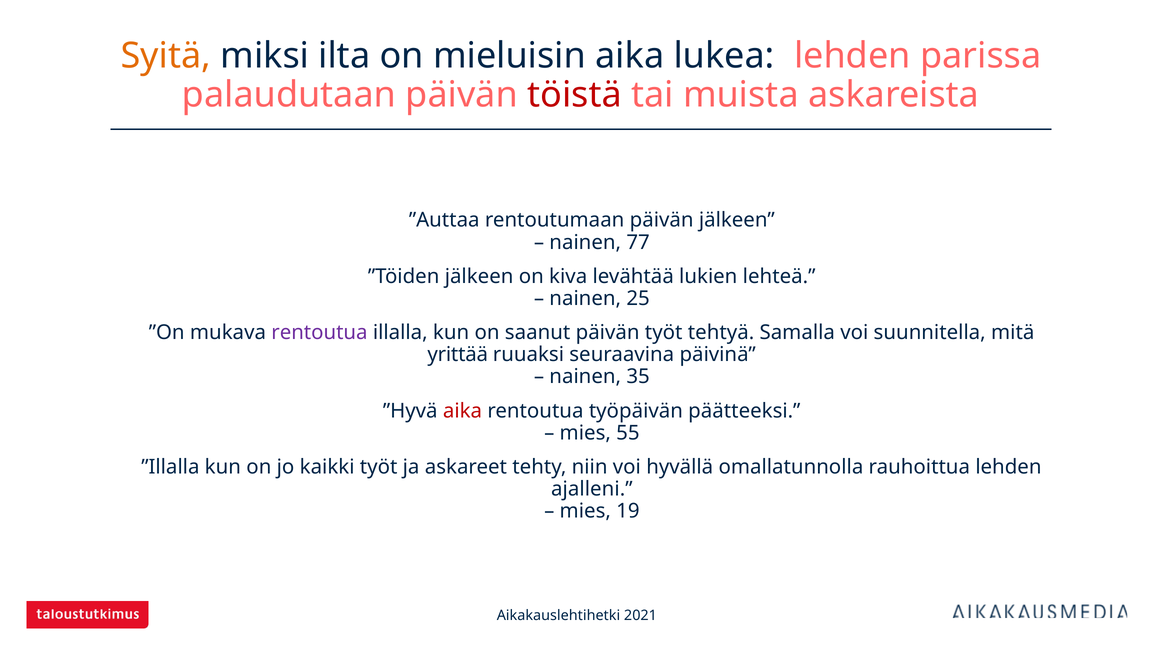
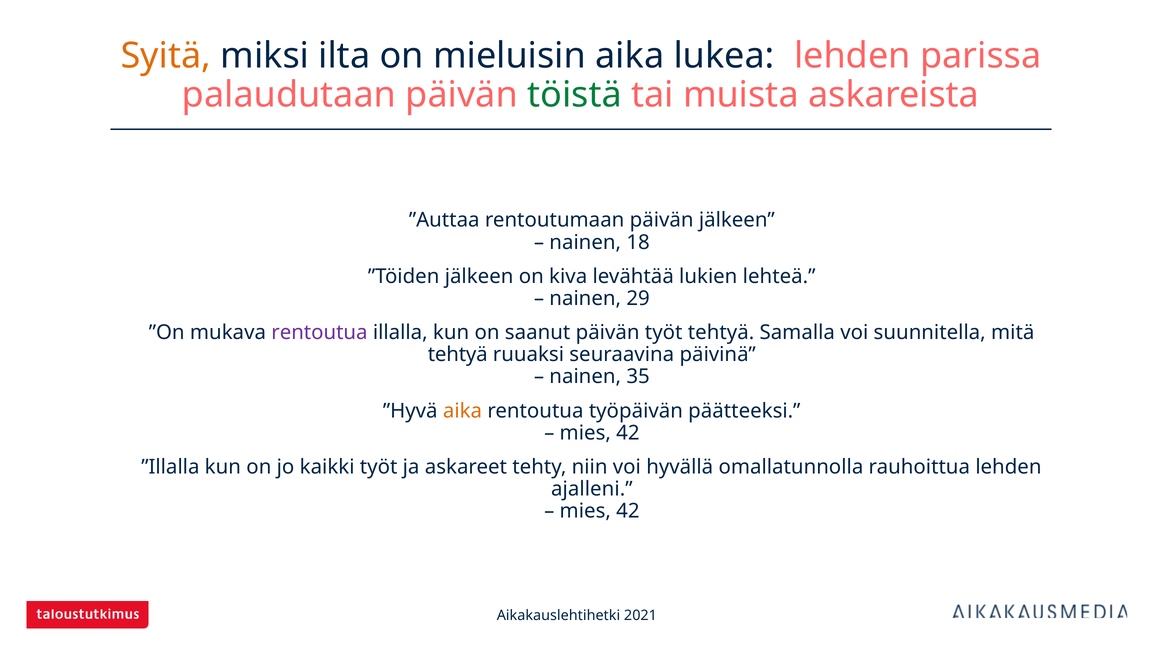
töistä colour: red -> green
77: 77 -> 18
25: 25 -> 29
yrittää at (458, 355): yrittää -> tehtyä
aika at (462, 411) colour: red -> orange
55 at (628, 433): 55 -> 42
19 at (628, 511): 19 -> 42
